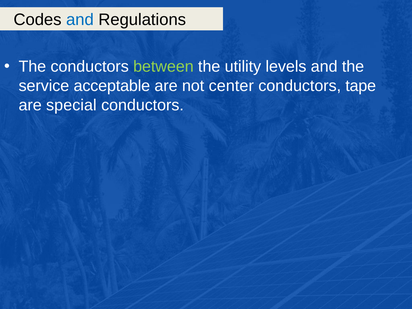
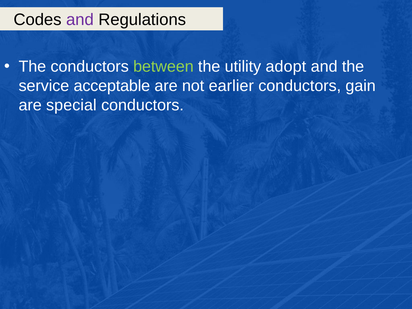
and at (80, 20) colour: blue -> purple
levels: levels -> adopt
center: center -> earlier
tape: tape -> gain
